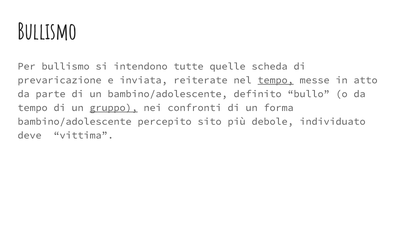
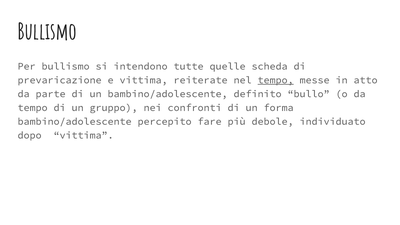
e inviata: inviata -> vittima
gruppo underline: present -> none
sito: sito -> fare
deve: deve -> dopo
